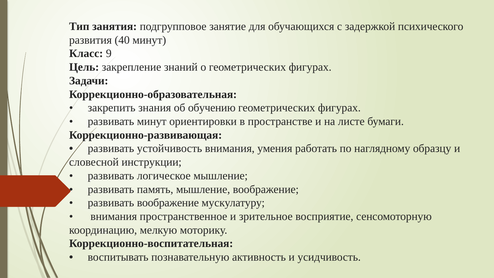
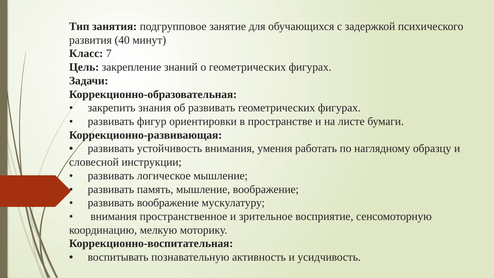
9: 9 -> 7
об обучению: обучению -> развивать
развивать минут: минут -> фигур
